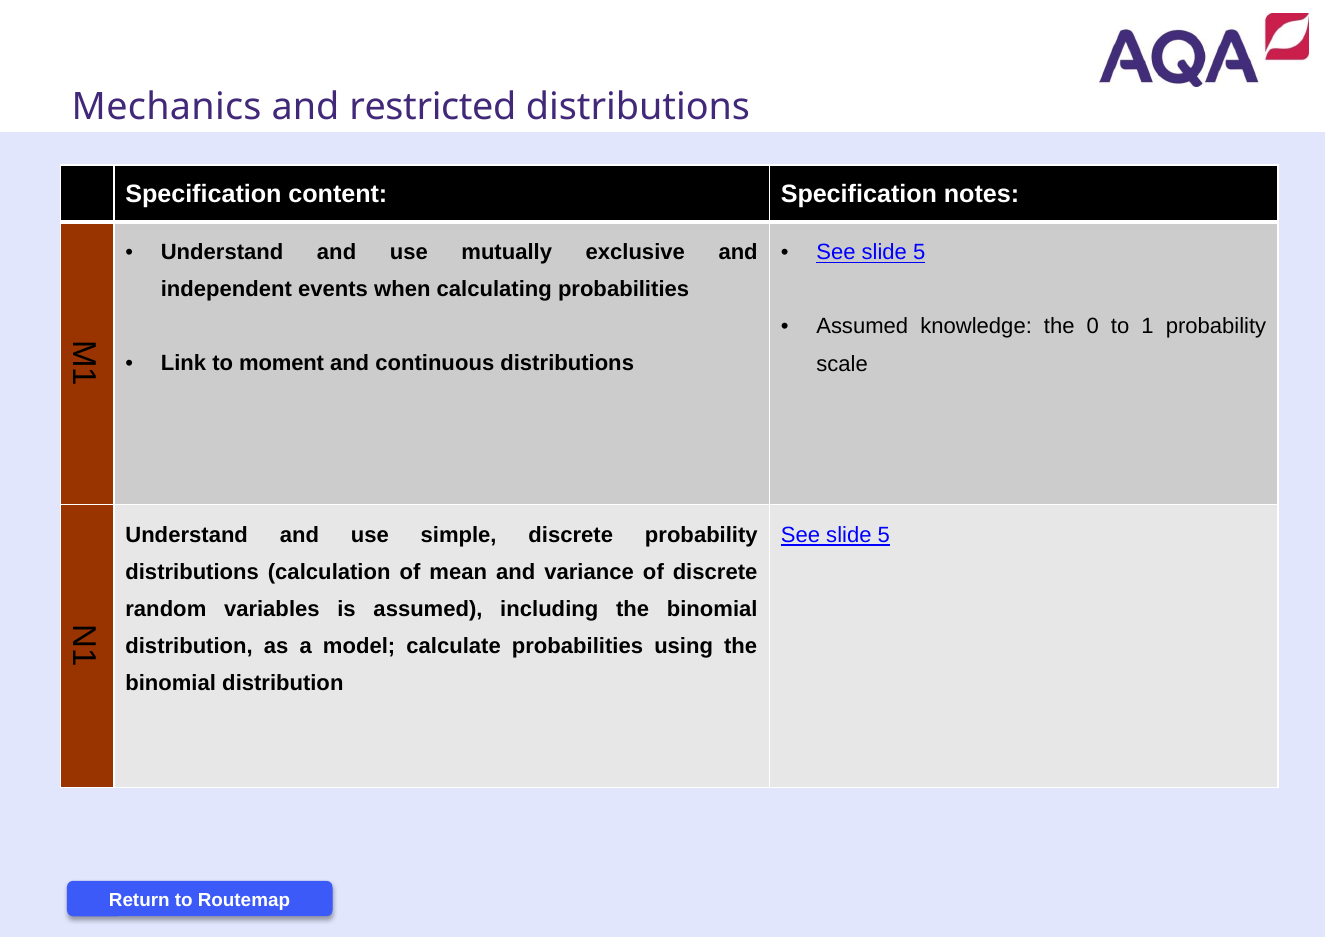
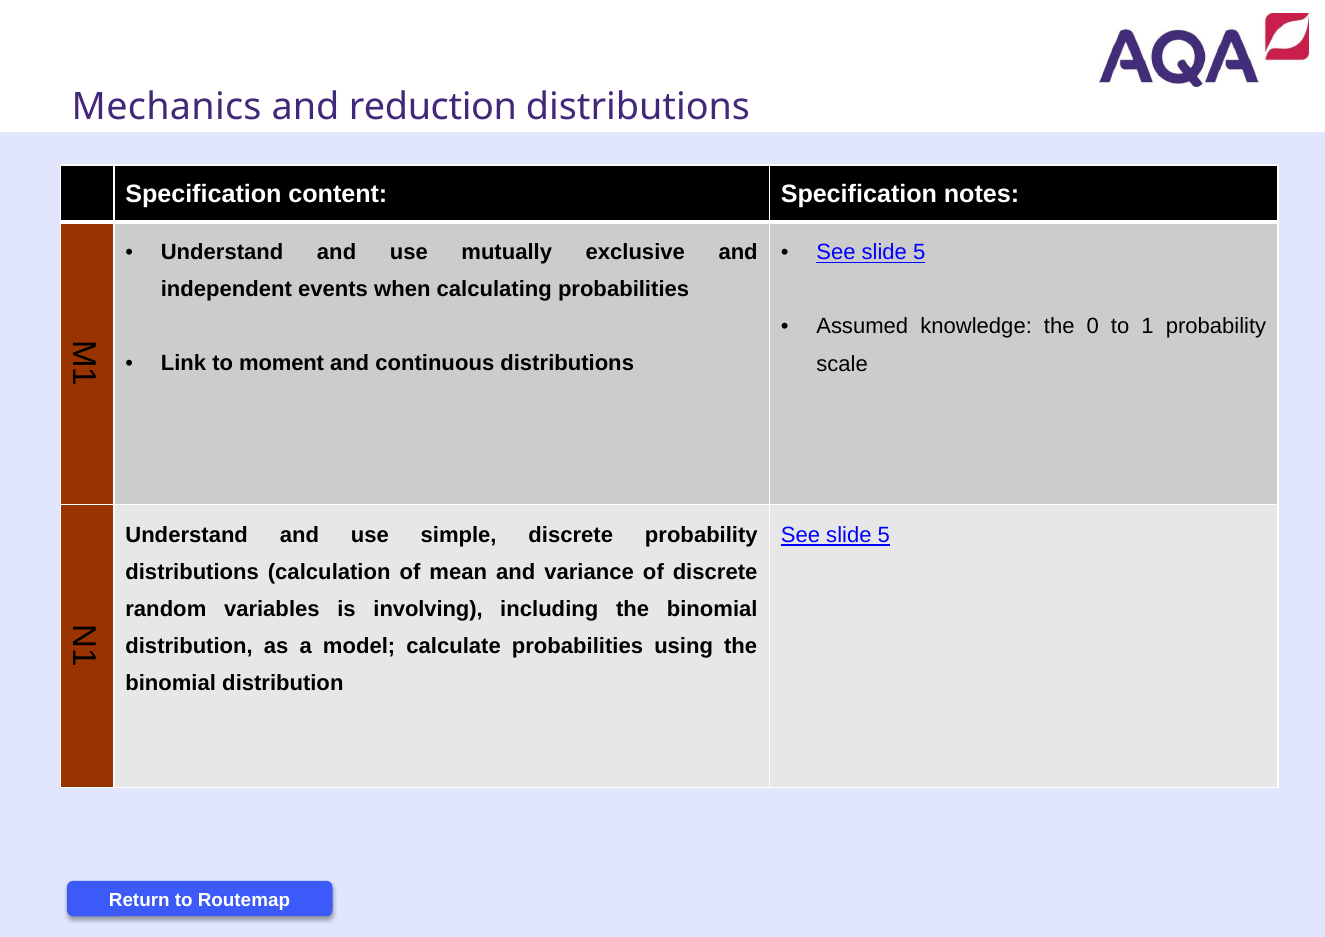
restricted: restricted -> reduction
is assumed: assumed -> involving
